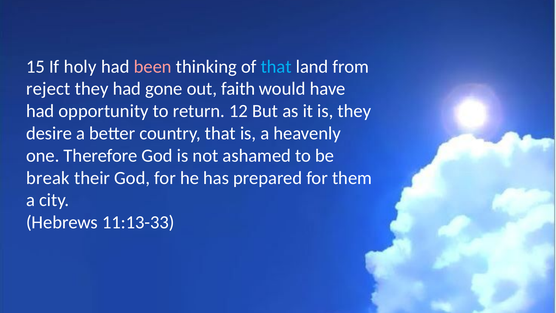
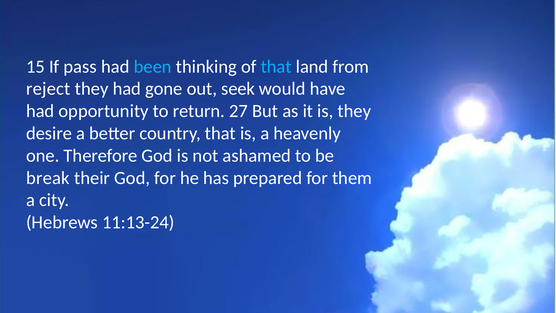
holy: holy -> pass
been colour: pink -> light blue
faith: faith -> seek
12: 12 -> 27
11:13-33: 11:13-33 -> 11:13-24
